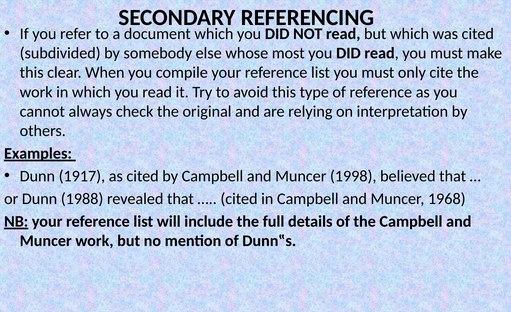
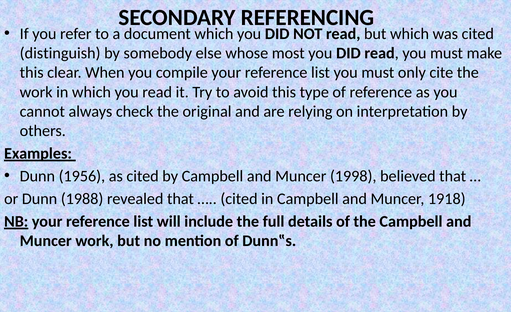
subdivided: subdivided -> distinguish
1917: 1917 -> 1956
1968: 1968 -> 1918
